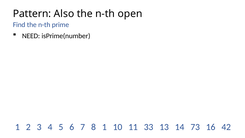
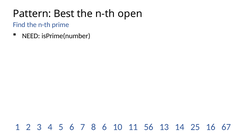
Also: Also -> Best
8 1: 1 -> 6
33: 33 -> 56
73: 73 -> 25
42: 42 -> 67
